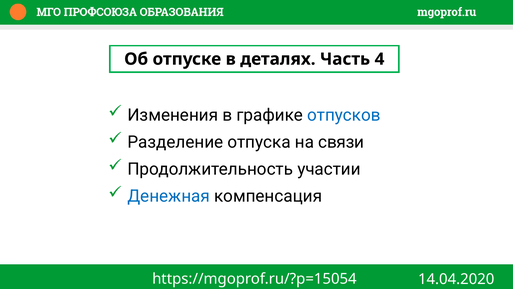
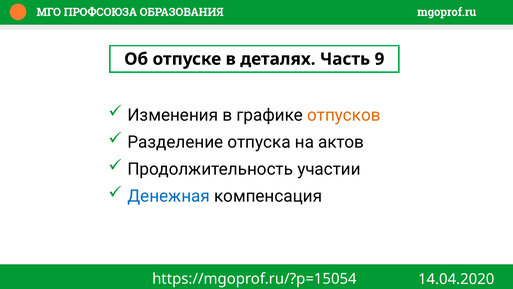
4: 4 -> 9
отпусков colour: blue -> orange
связи: связи -> актов
